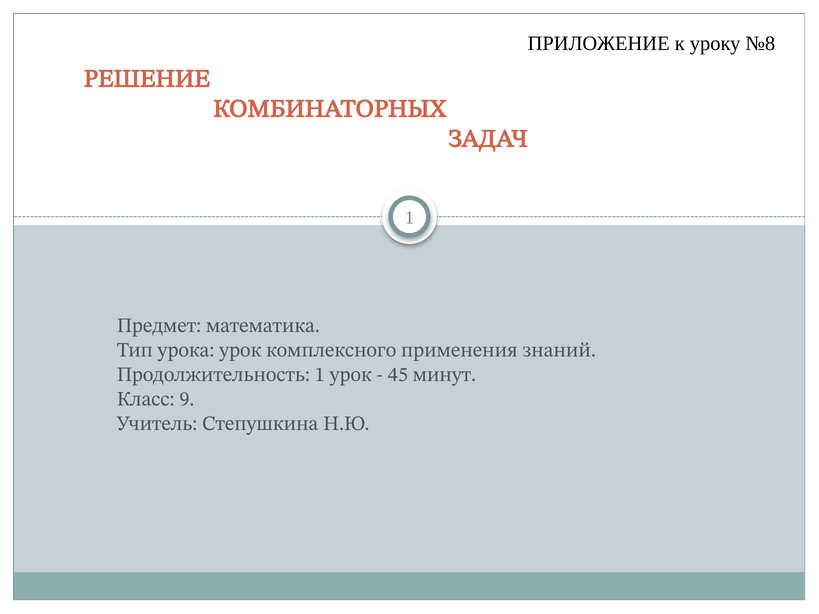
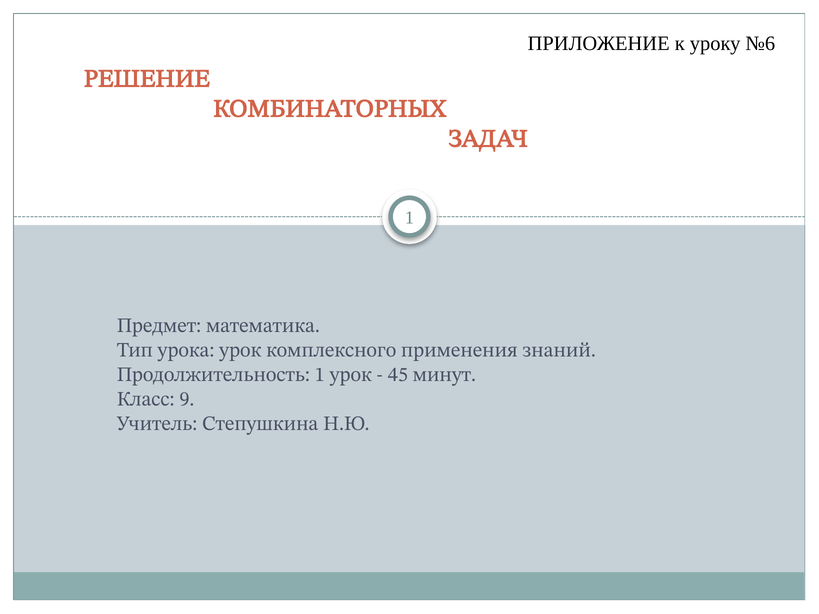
№8: №8 -> №6
